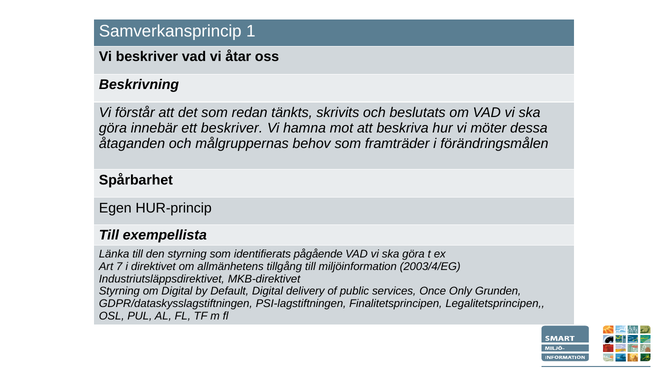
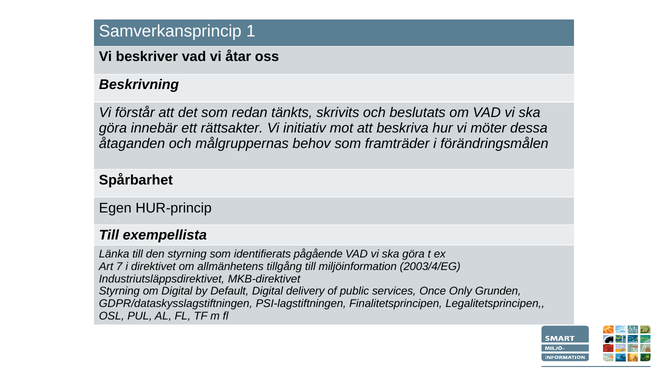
ett beskriver: beskriver -> rättsakter
hamna: hamna -> initiativ
